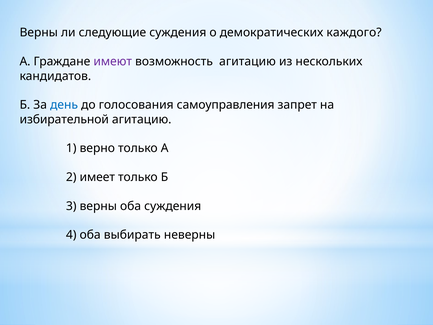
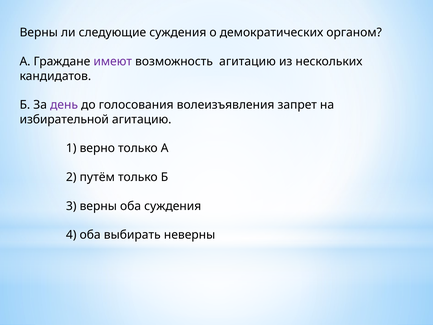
каждого: каждого -> органом
день colour: blue -> purple
самоуправления: самоуправления -> волеизъявления
имеет: имеет -> путём
